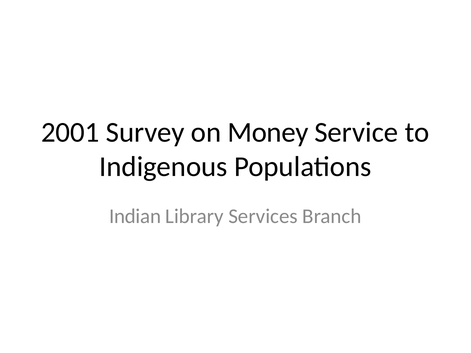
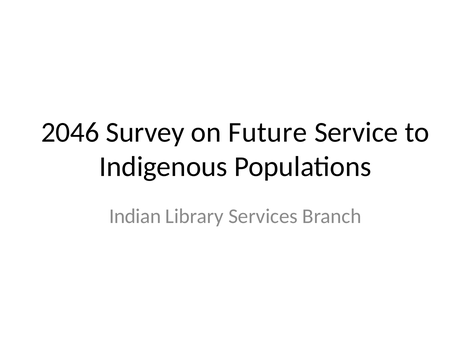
2001: 2001 -> 2046
Money: Money -> Future
